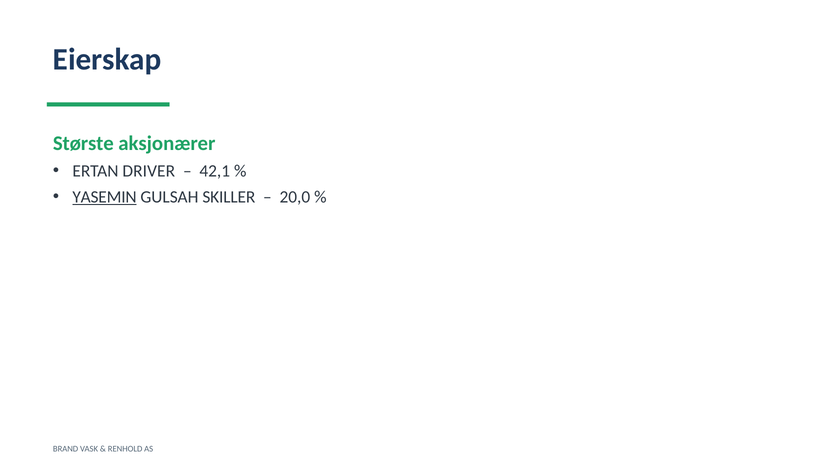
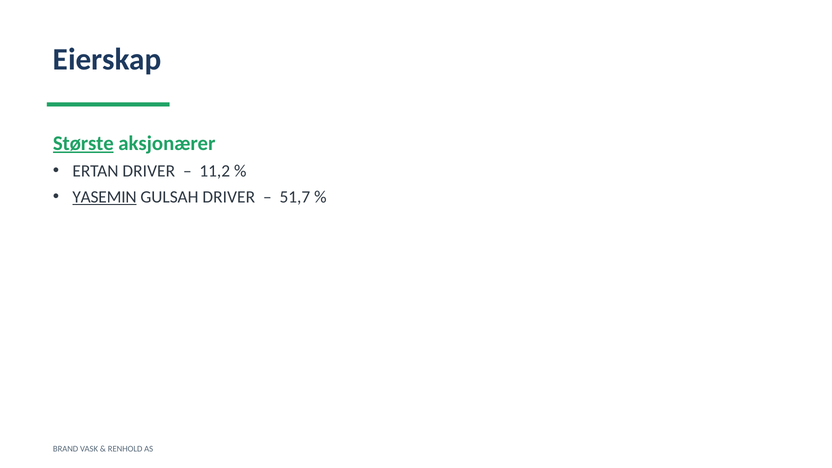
Største underline: none -> present
42,1: 42,1 -> 11,2
GULSAH SKILLER: SKILLER -> DRIVER
20,0: 20,0 -> 51,7
